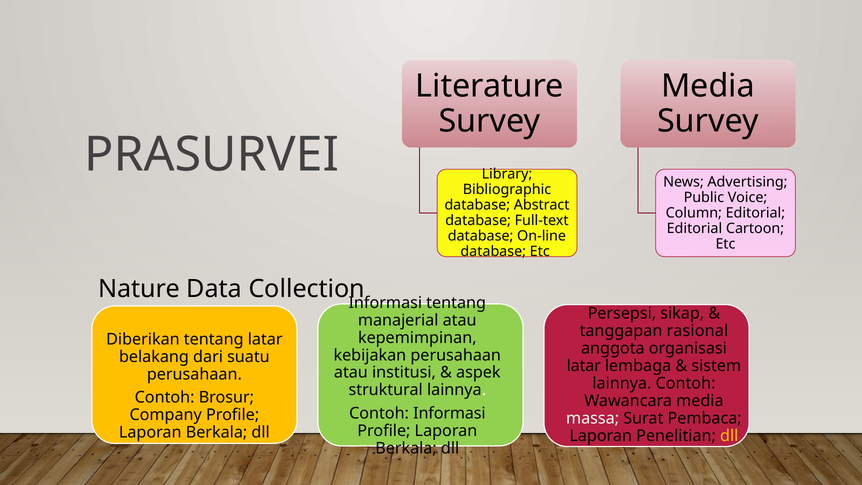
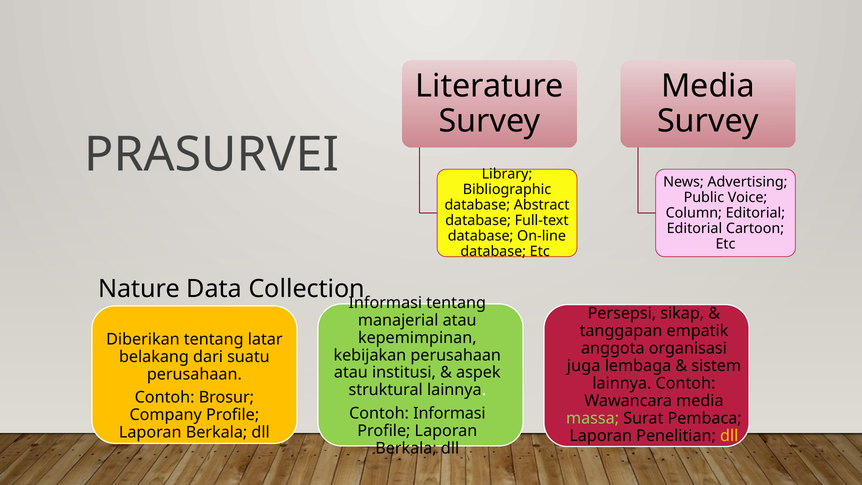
rasional: rasional -> empatik
latar at (584, 366): latar -> juga
massa colour: white -> light green
